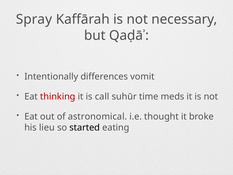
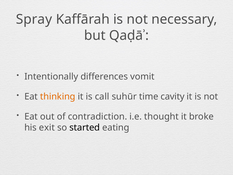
thinking colour: red -> orange
meds: meds -> cavity
astronomical: astronomical -> contradiction
lieu: lieu -> exit
